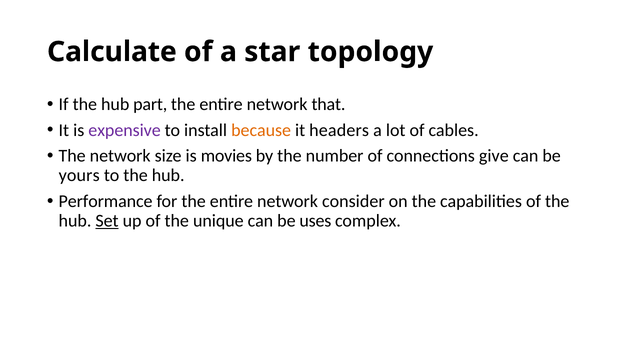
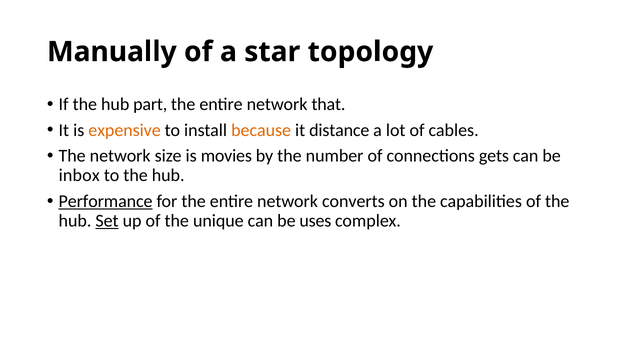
Calculate: Calculate -> Manually
expensive colour: purple -> orange
headers: headers -> distance
give: give -> gets
yours: yours -> inbox
Performance underline: none -> present
consider: consider -> converts
